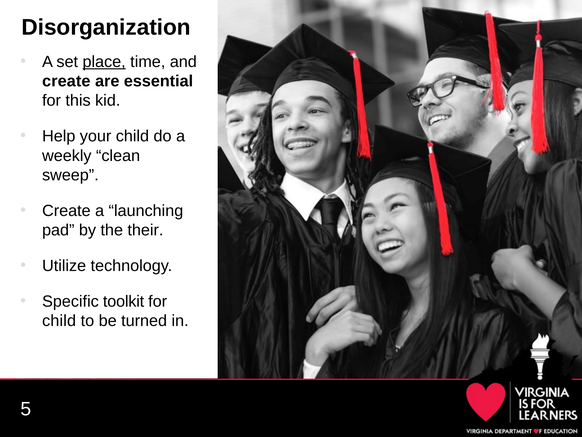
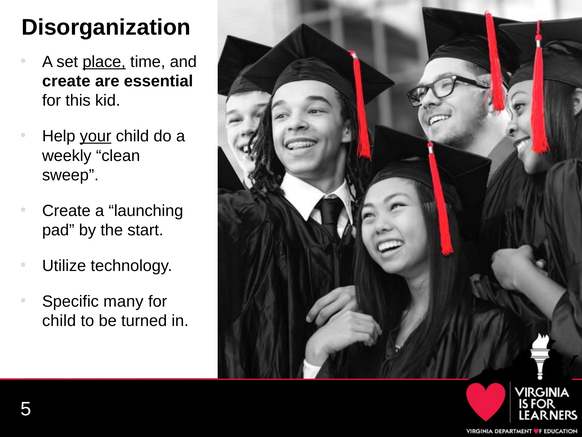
your underline: none -> present
their: their -> start
toolkit: toolkit -> many
